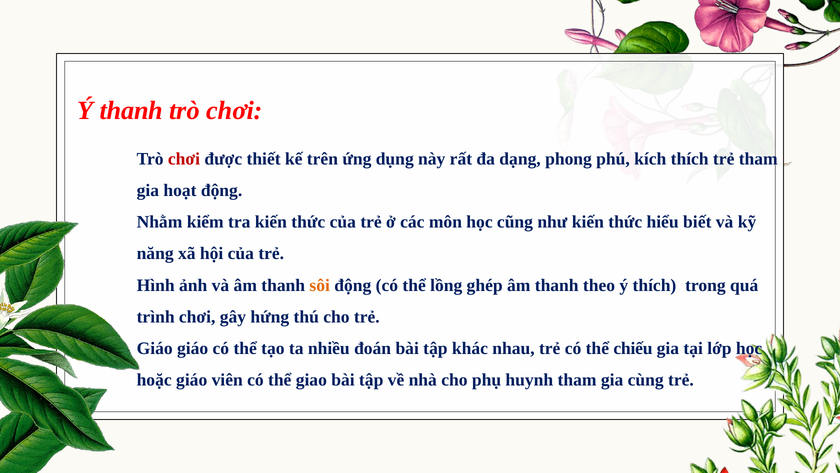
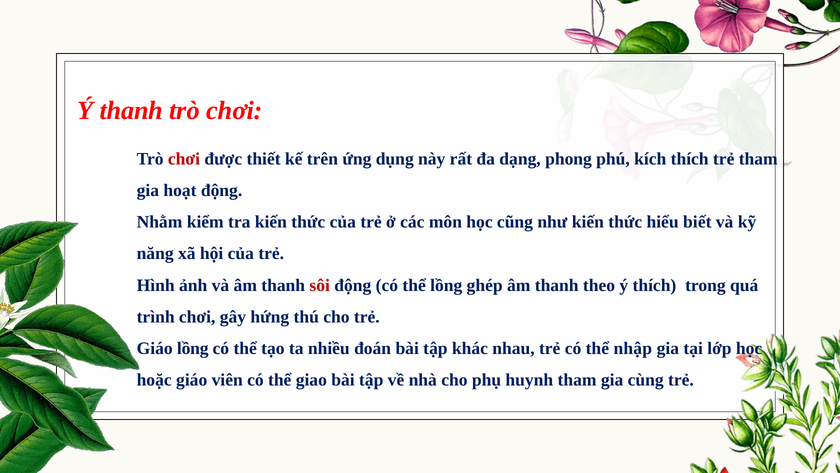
sôi colour: orange -> red
Giáo giáo: giáo -> lồng
chiếu: chiếu -> nhập
